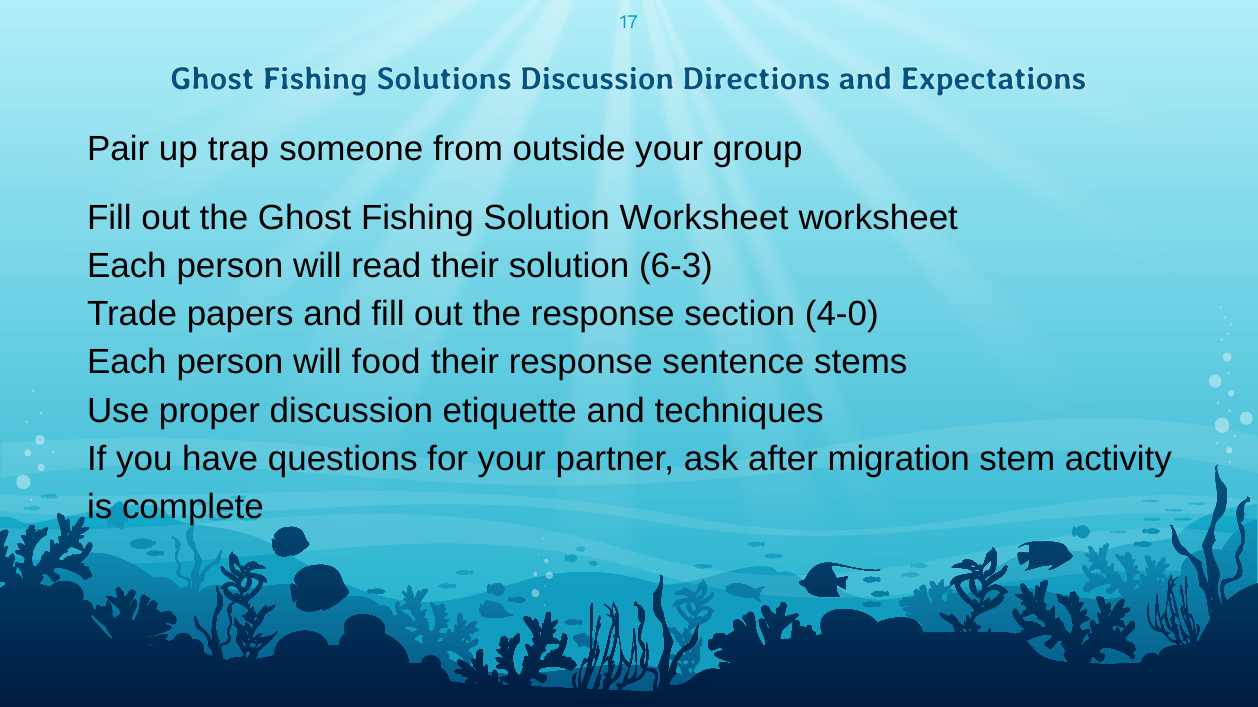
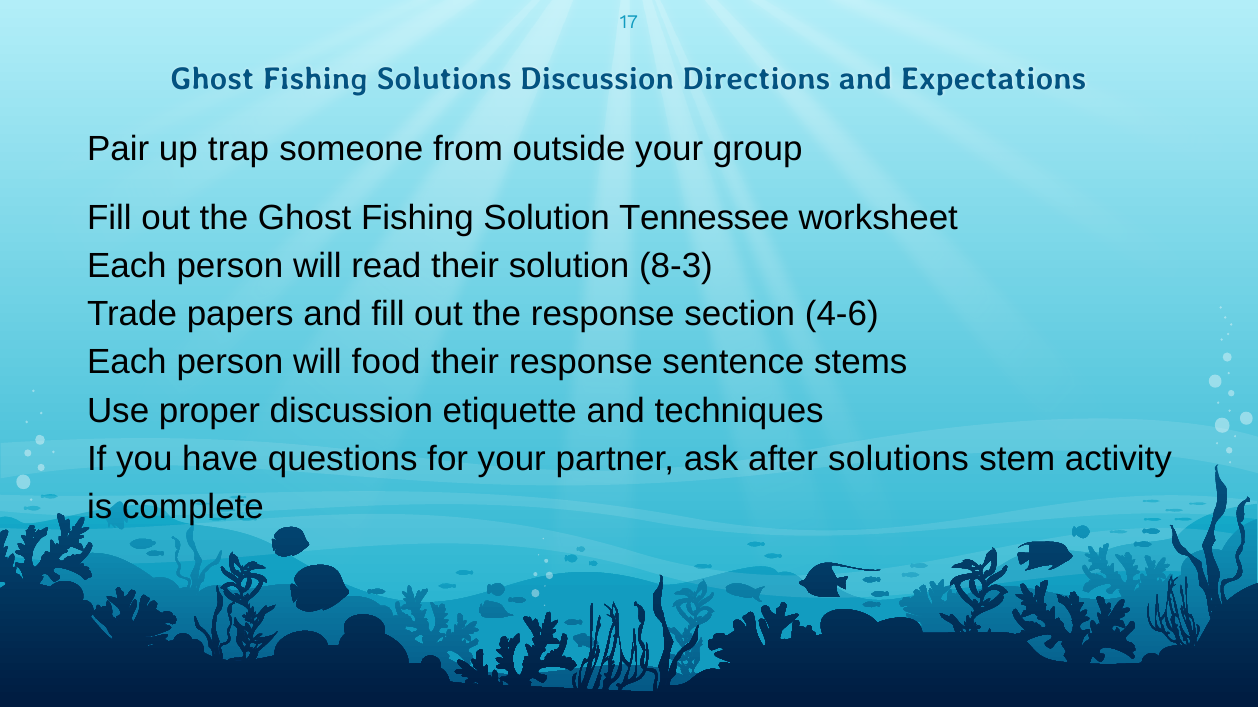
Solution Worksheet: Worksheet -> Tennessee
6-3: 6-3 -> 8-3
4-0: 4-0 -> 4-6
after migration: migration -> solutions
